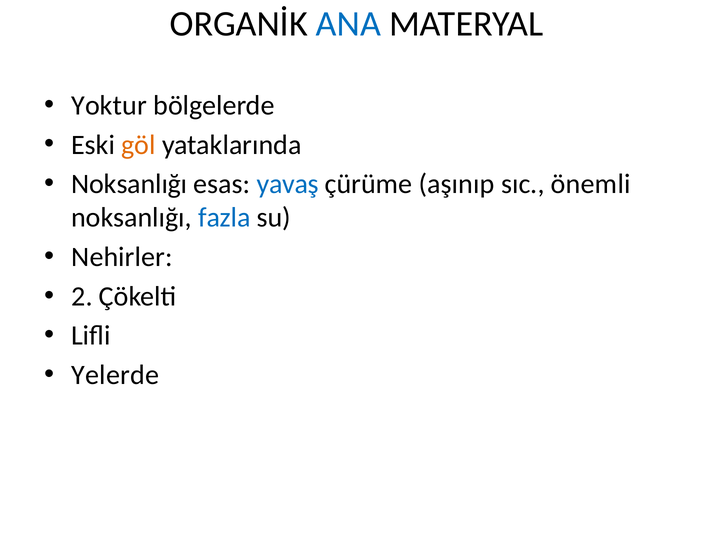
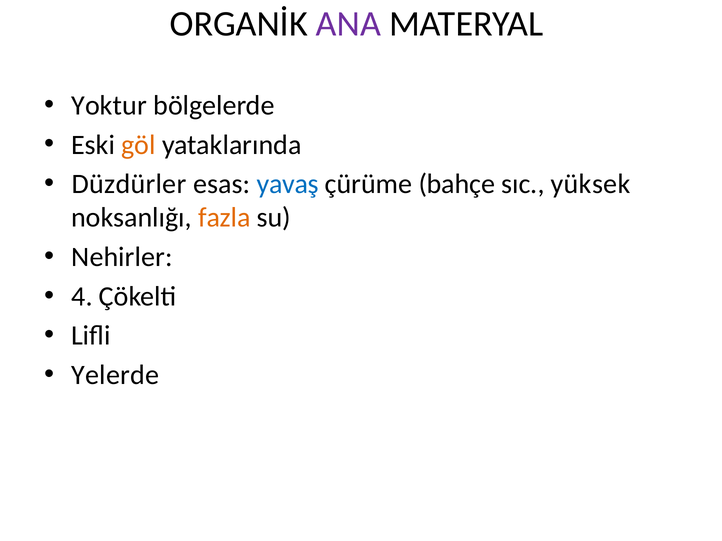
ANA colour: blue -> purple
Noksanlığı at (129, 184): Noksanlığı -> Düzdürler
aşınıp: aşınıp -> bahçe
önemli: önemli -> yüksek
fazla colour: blue -> orange
2: 2 -> 4
